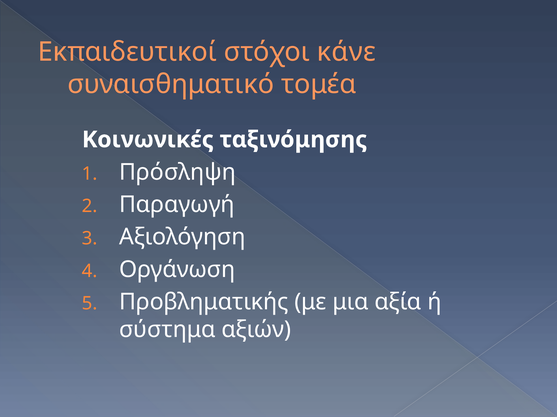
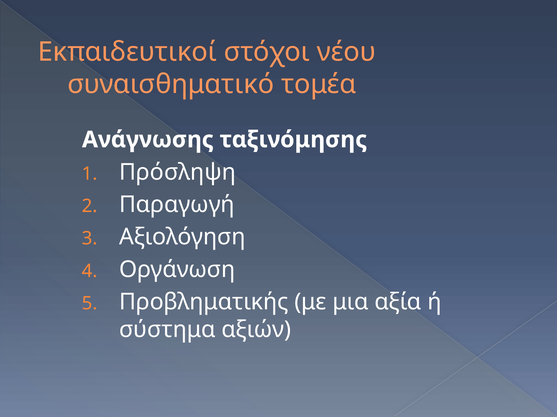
κάνε: κάνε -> νέου
Κοινωνικές: Κοινωνικές -> Ανάγνωσης
